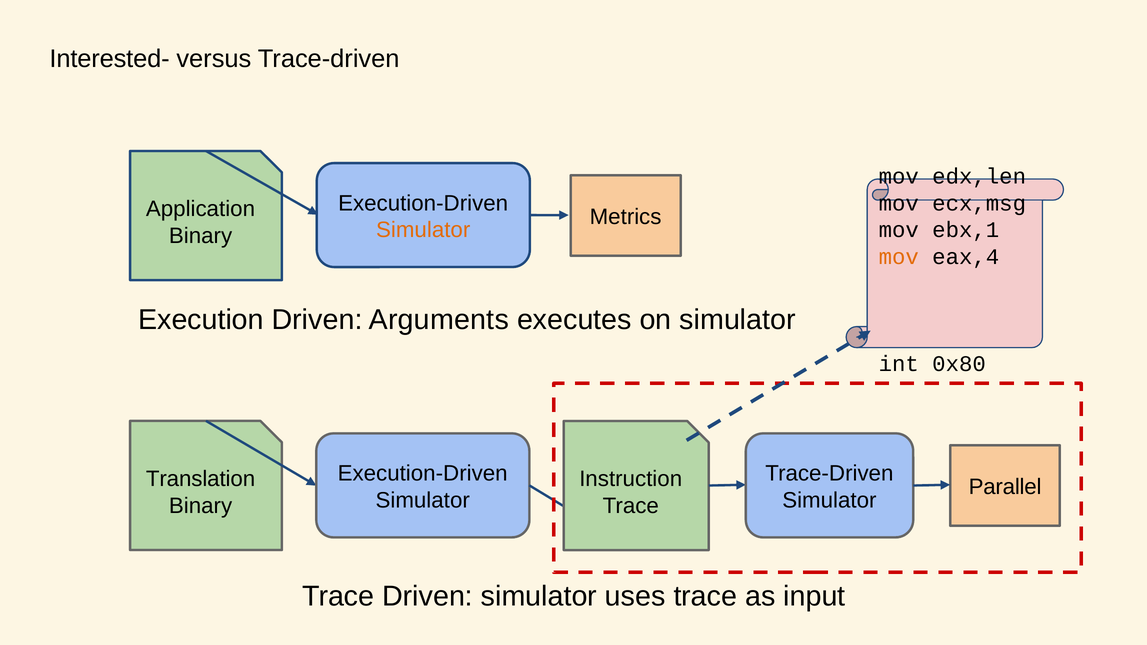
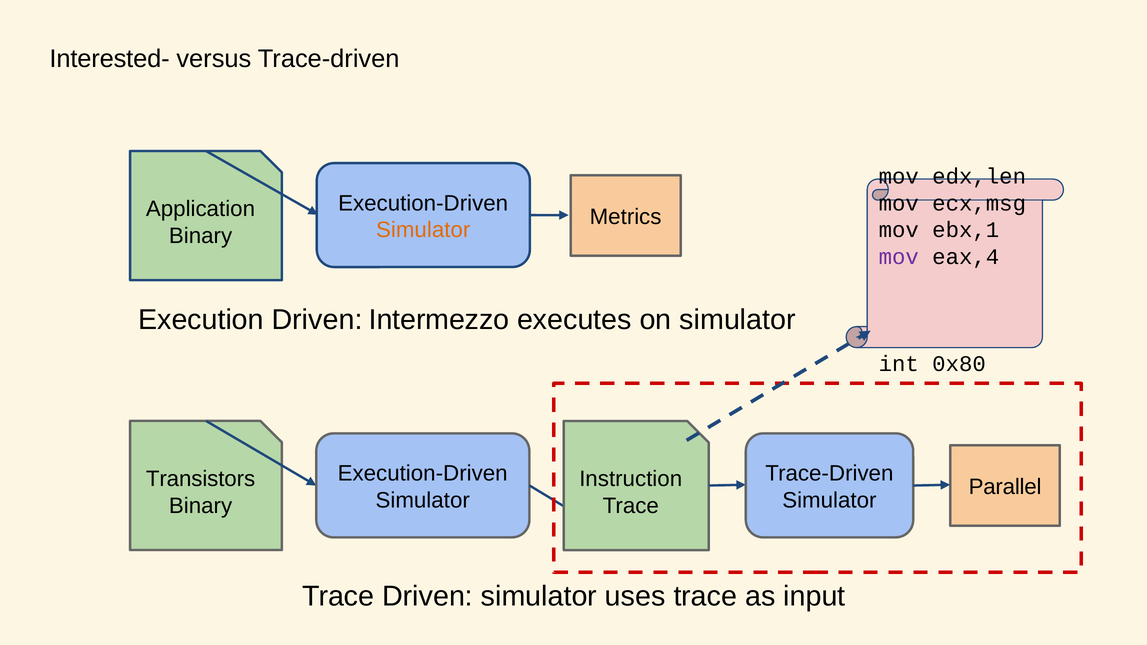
mov at (899, 257) colour: orange -> purple
Arguments: Arguments -> Intermezzo
Translation: Translation -> Transistors
